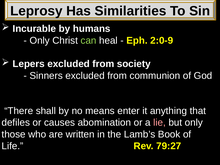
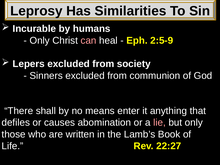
can colour: light green -> pink
2:0-9: 2:0-9 -> 2:5-9
79:27: 79:27 -> 22:27
